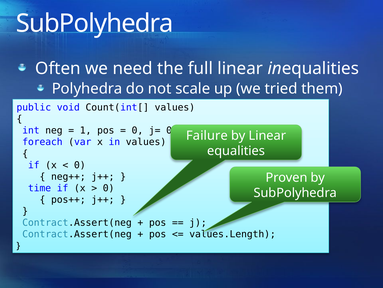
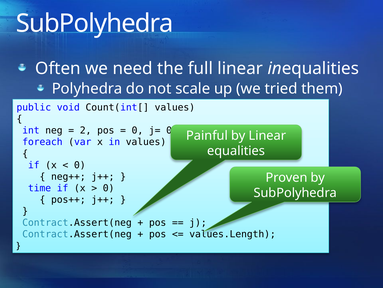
1: 1 -> 2
Failure: Failure -> Painful
